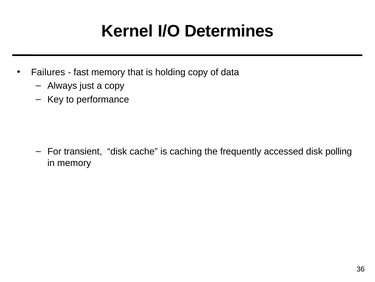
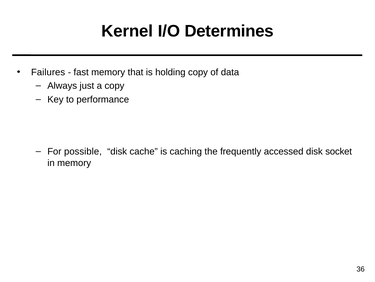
transient: transient -> possible
polling: polling -> socket
